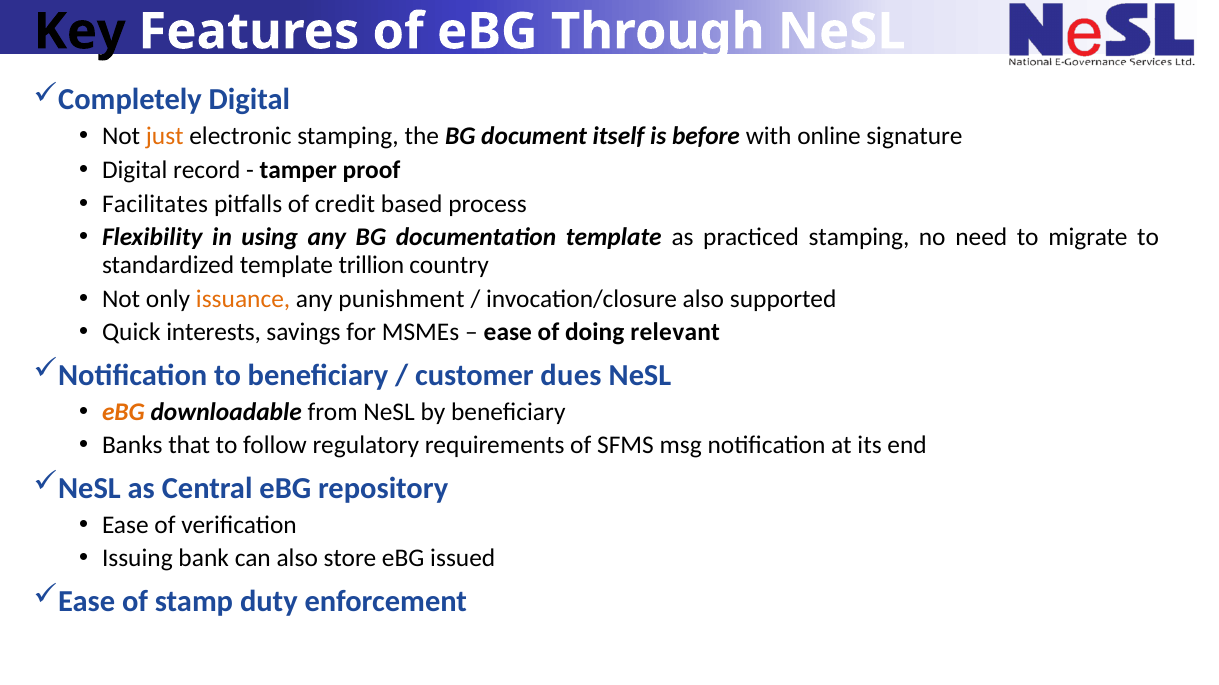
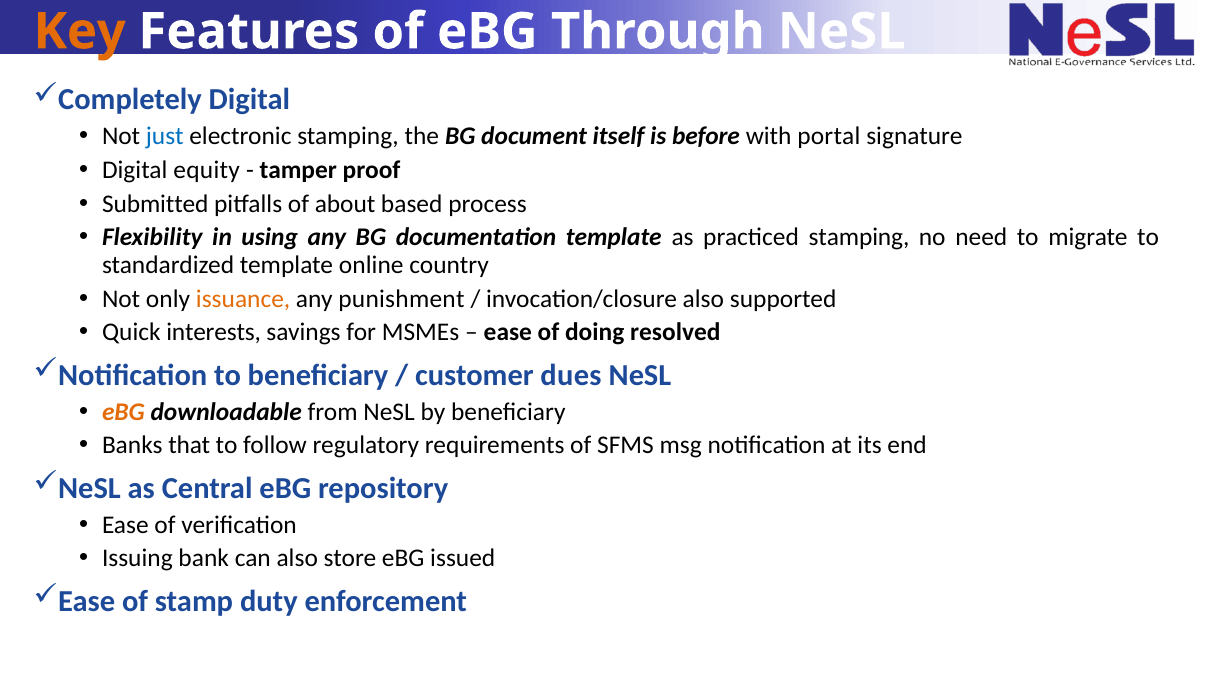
Key colour: black -> orange
just colour: orange -> blue
online: online -> portal
record: record -> equity
Facilitates: Facilitates -> Submitted
credit: credit -> about
trillion: trillion -> online
relevant: relevant -> resolved
